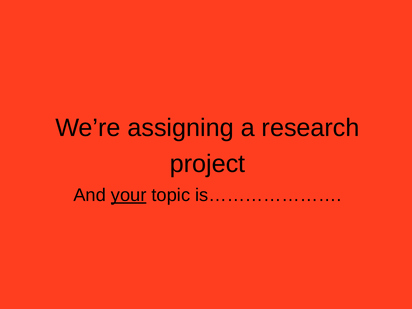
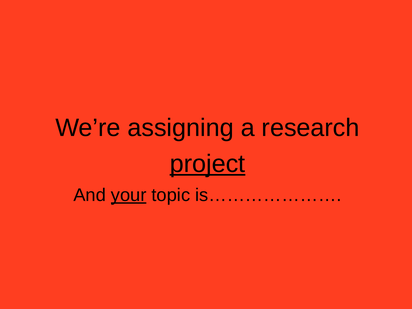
project underline: none -> present
